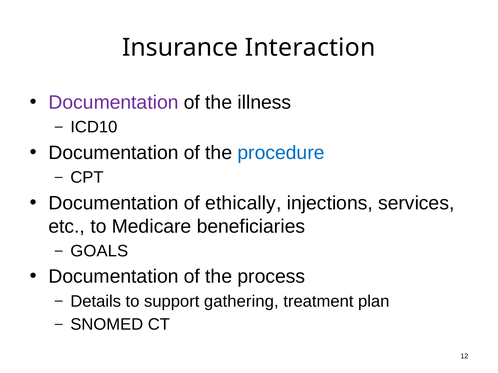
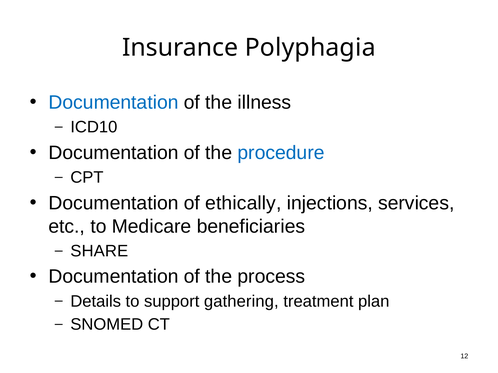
Interaction: Interaction -> Polyphagia
Documentation at (114, 103) colour: purple -> blue
GOALS: GOALS -> SHARE
